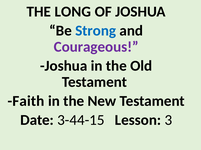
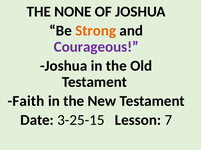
LONG: LONG -> NONE
Strong colour: blue -> orange
3-44-15: 3-44-15 -> 3-25-15
3: 3 -> 7
